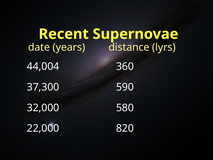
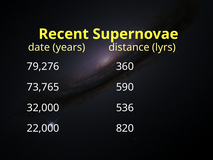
44,004: 44,004 -> 79,276
37,300: 37,300 -> 73,765
580: 580 -> 536
